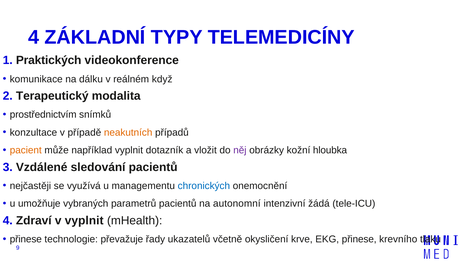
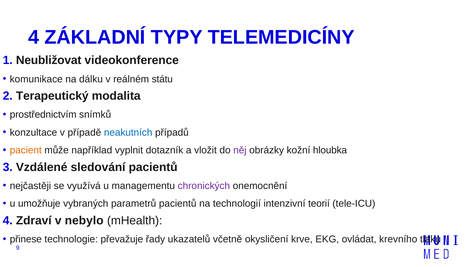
Praktických: Praktických -> Neubližovat
když: když -> státu
neakutních colour: orange -> blue
chronických colour: blue -> purple
autonomní: autonomní -> technologií
žádá: žádá -> teorií
v vyplnit: vyplnit -> nebylo
EKG přinese: přinese -> ovládat
